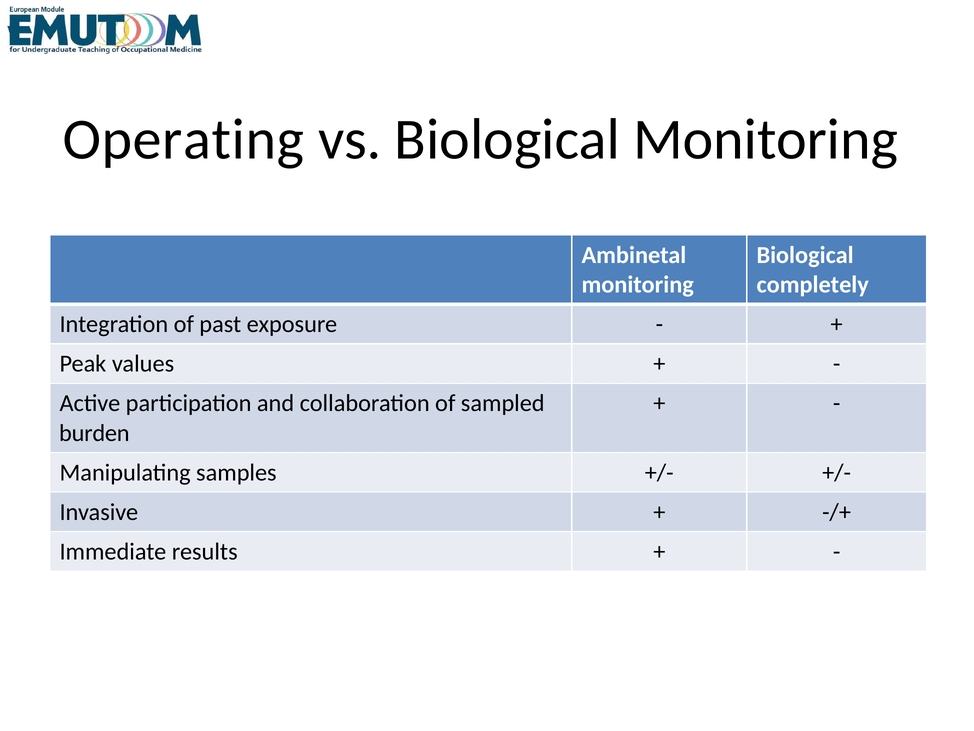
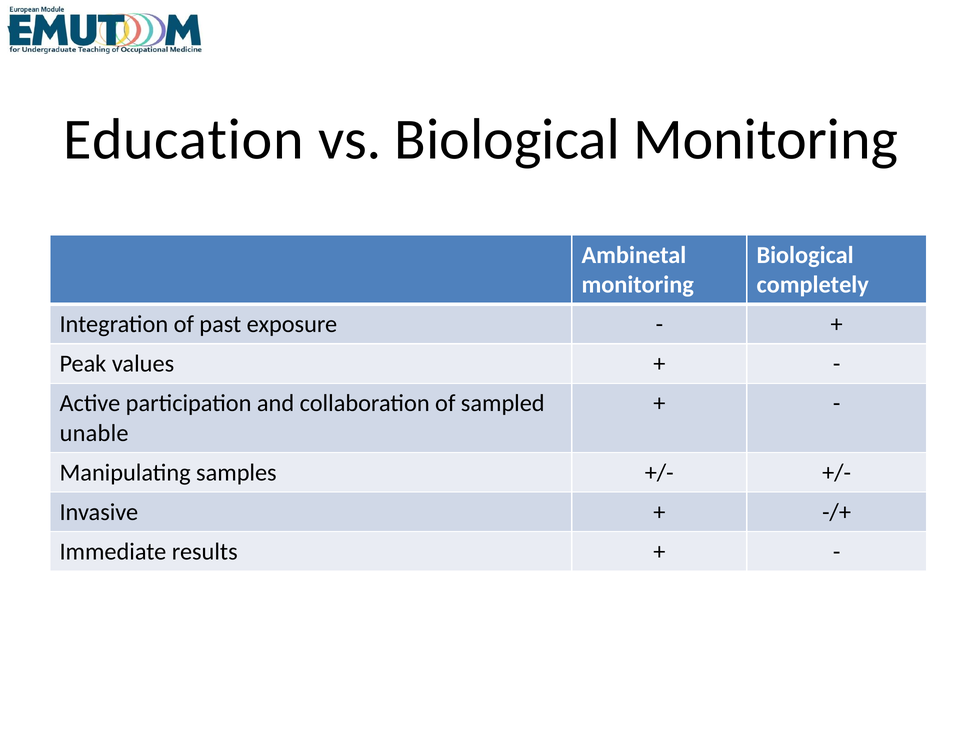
Operating: Operating -> Education
burden: burden -> unable
